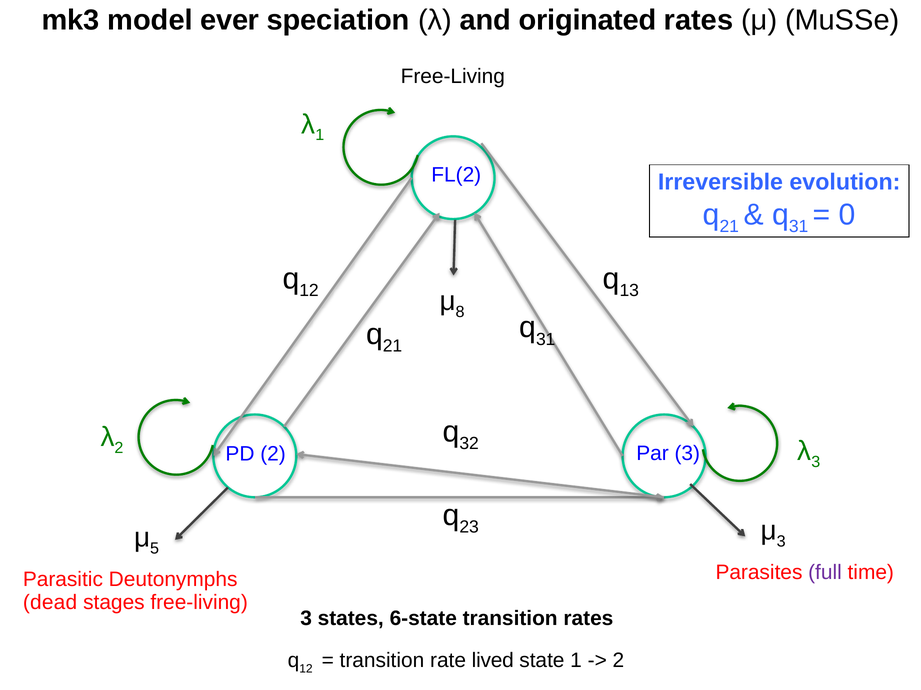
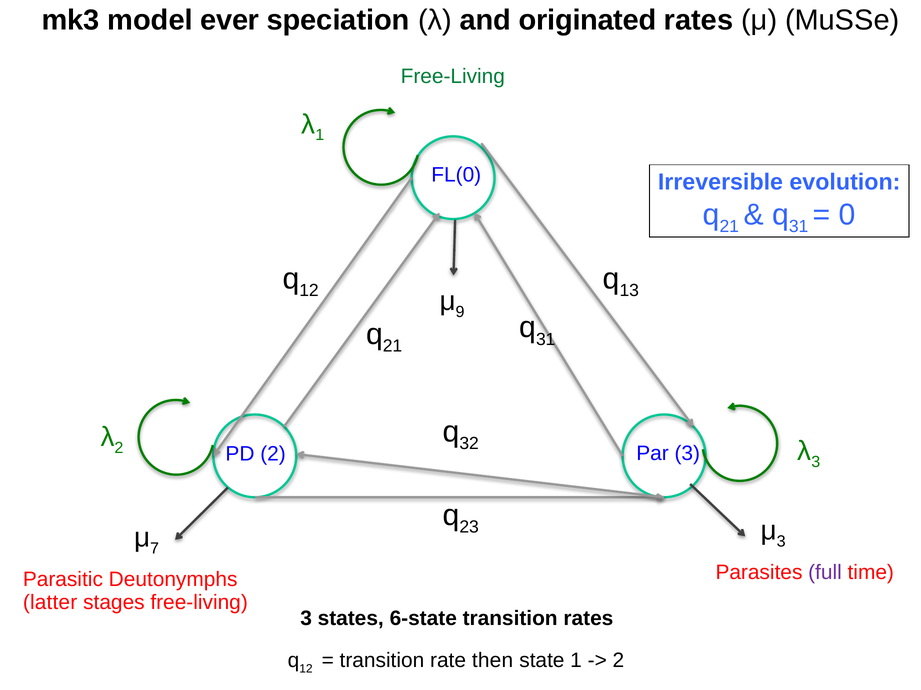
Free-Living at (453, 76) colour: black -> green
FL(2: FL(2 -> FL(0
8: 8 -> 9
5: 5 -> 7
dead: dead -> latter
lived: lived -> then
